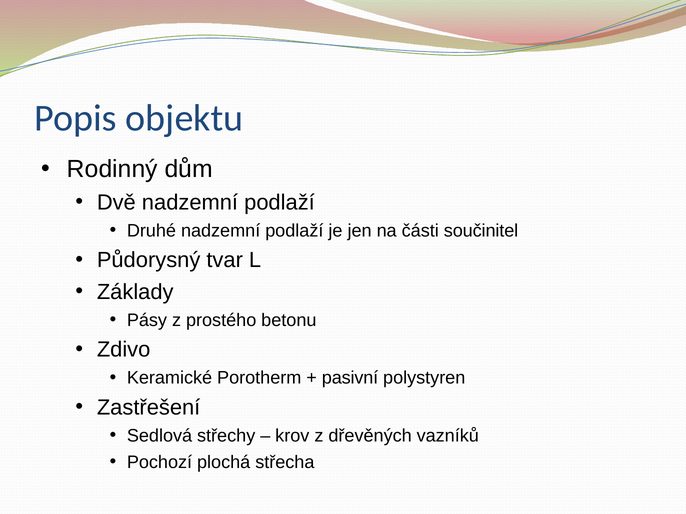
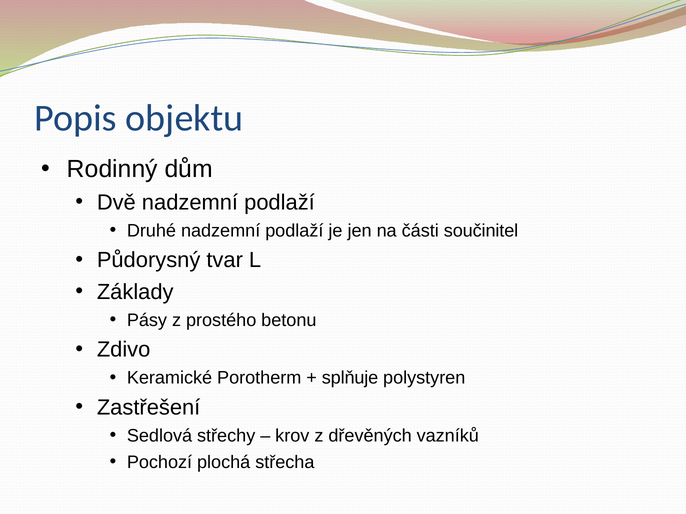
pasivní: pasivní -> splňuje
